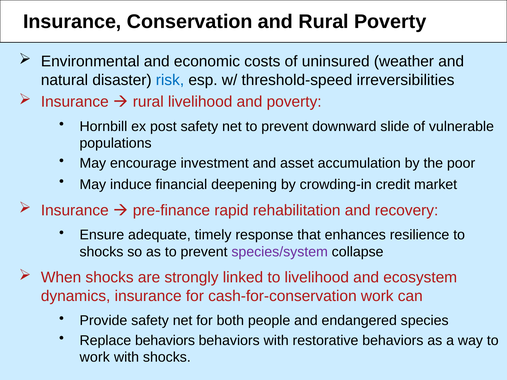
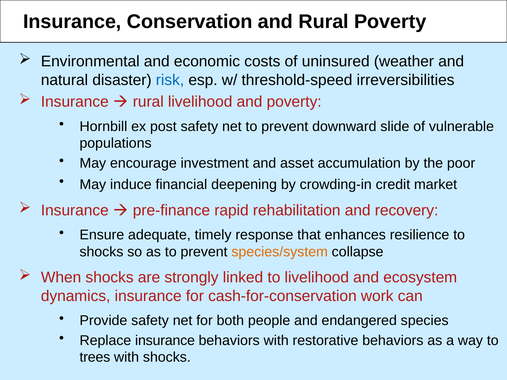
species/system colour: purple -> orange
Replace behaviors: behaviors -> insurance
work at (95, 358): work -> trees
